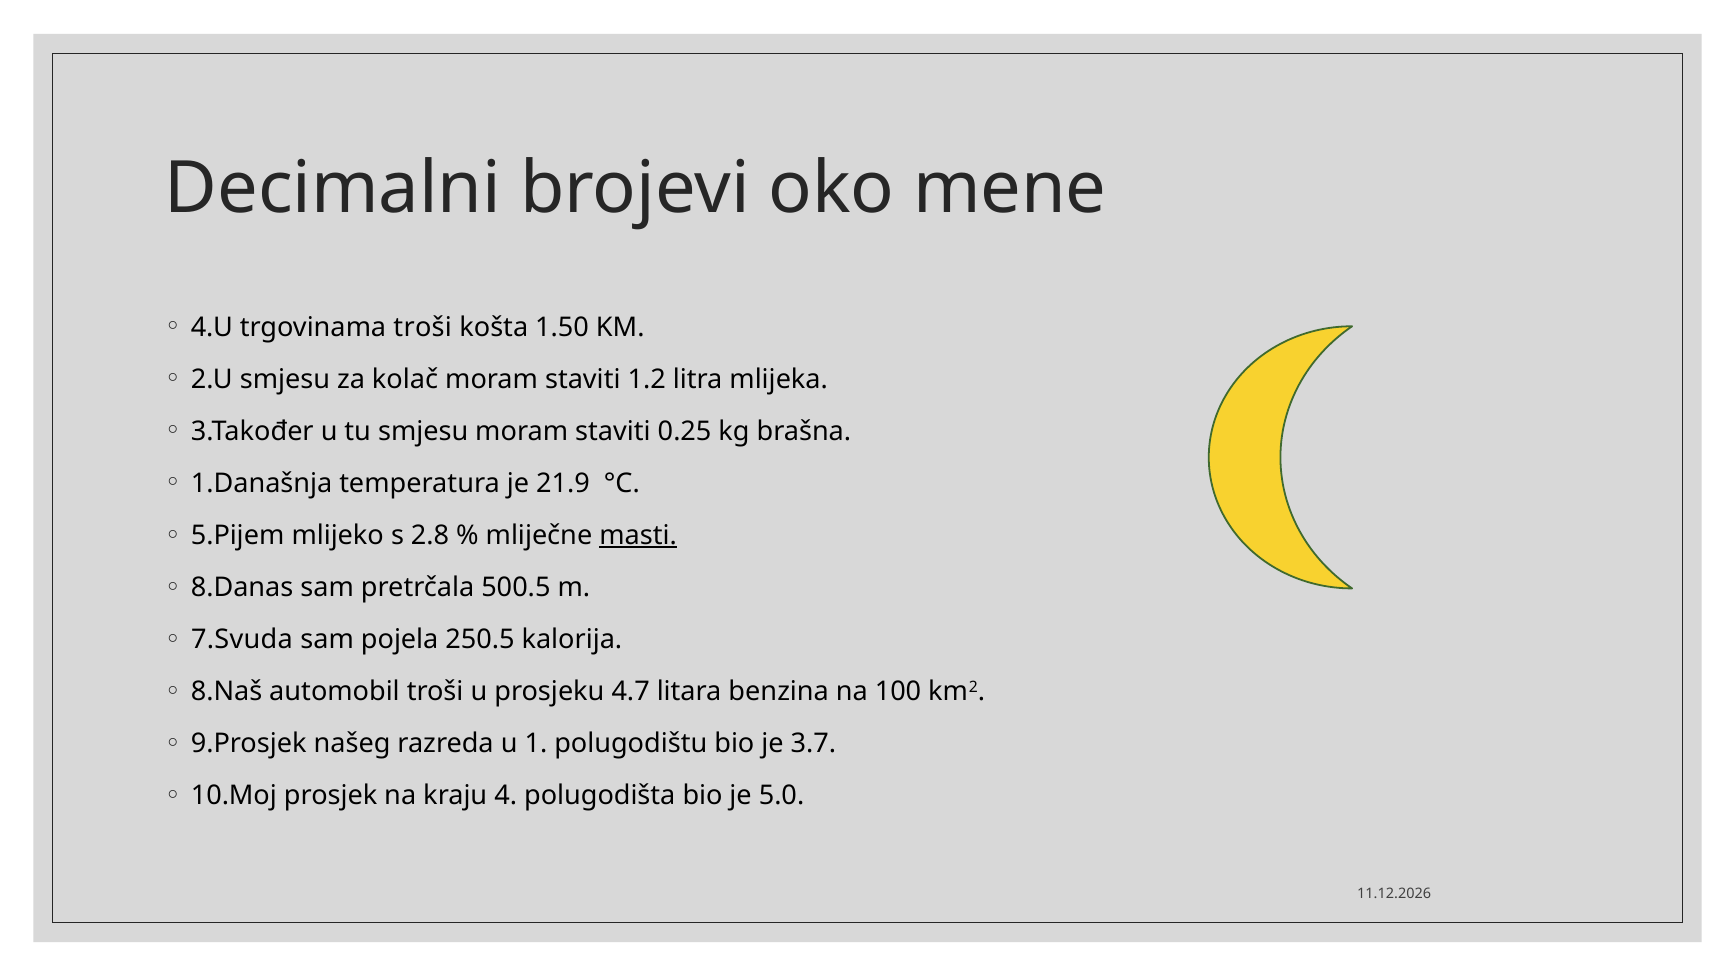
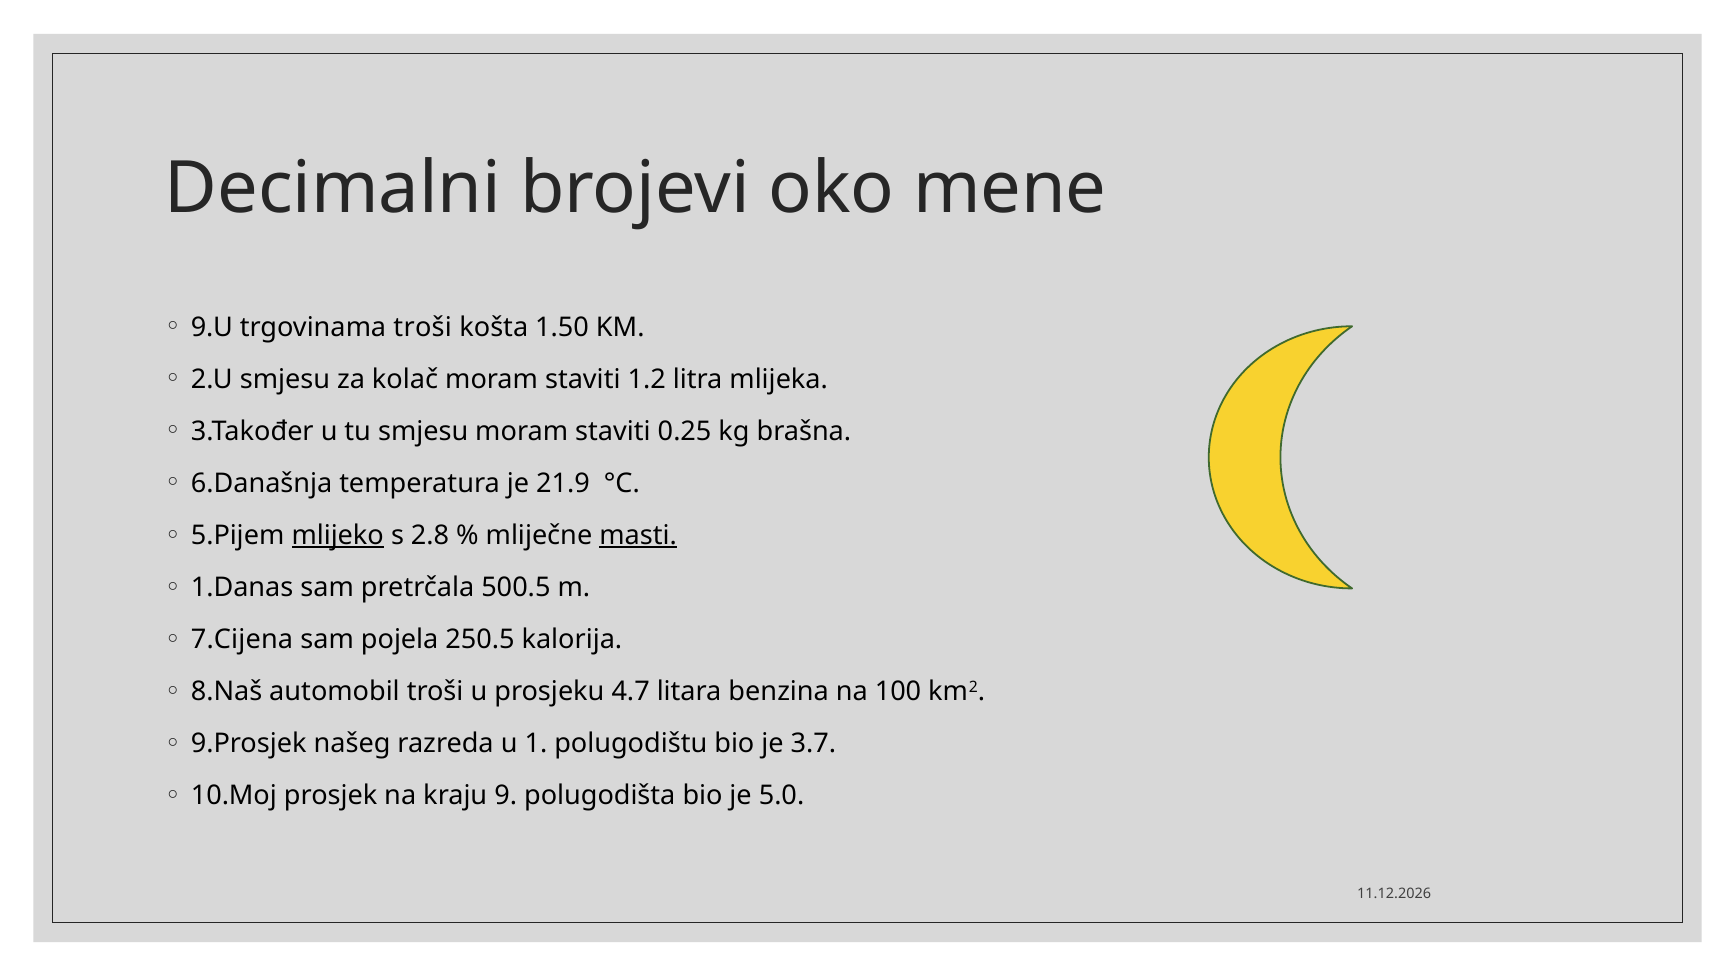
4.U: 4.U -> 9.U
1.Današnja: 1.Današnja -> 6.Današnja
mlijeko underline: none -> present
8.Danas: 8.Danas -> 1.Danas
7.Svuda: 7.Svuda -> 7.Cijena
4: 4 -> 9
